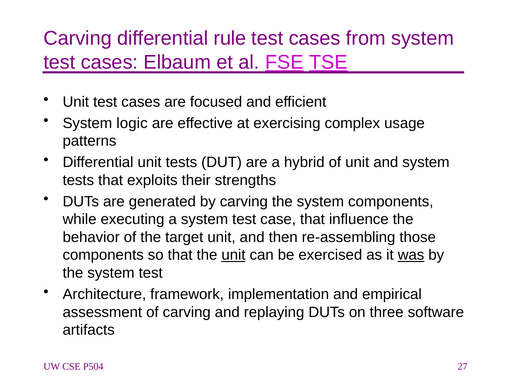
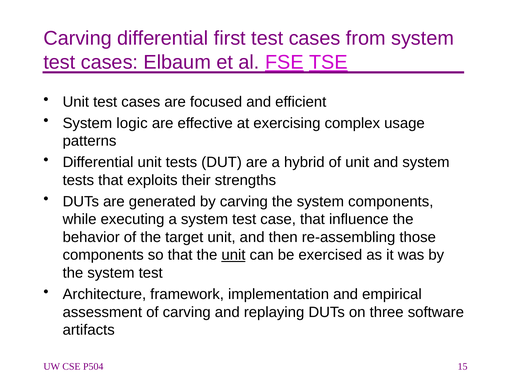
rule: rule -> first
was underline: present -> none
27: 27 -> 15
